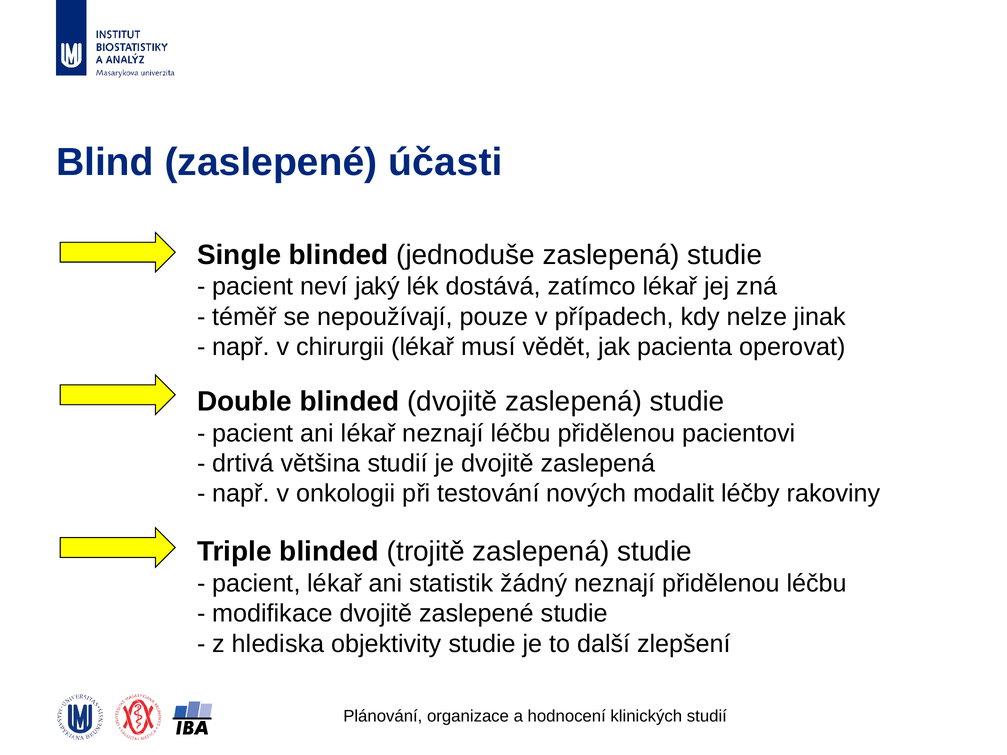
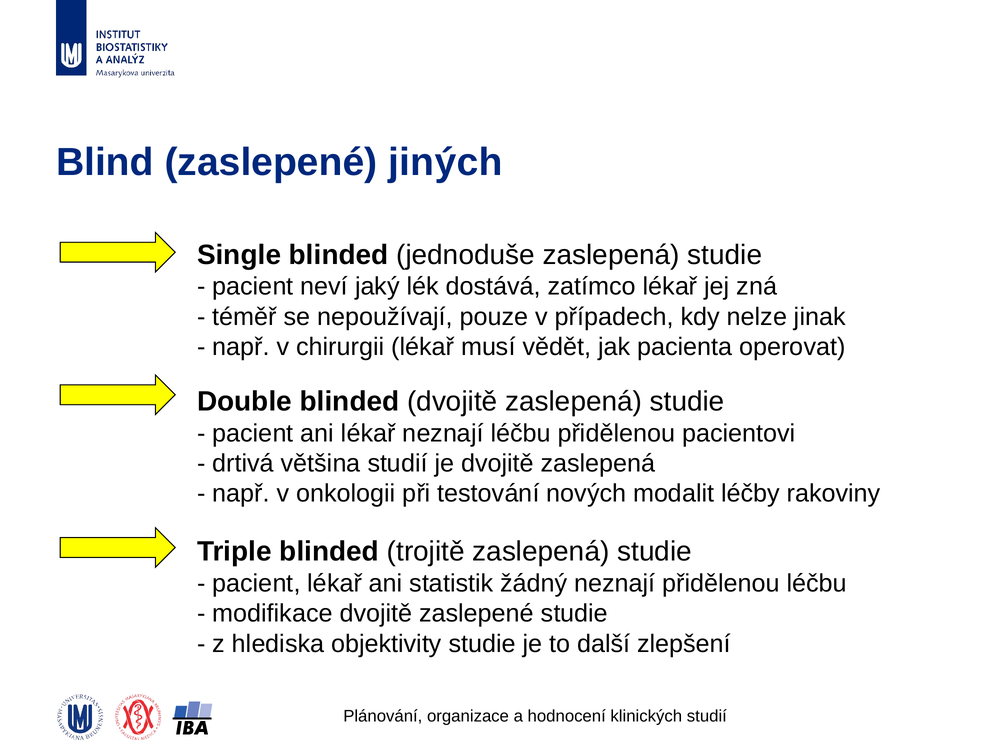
účasti: účasti -> jiných
